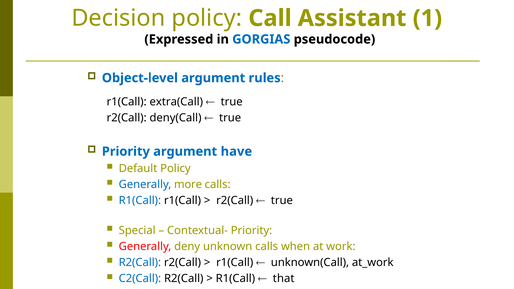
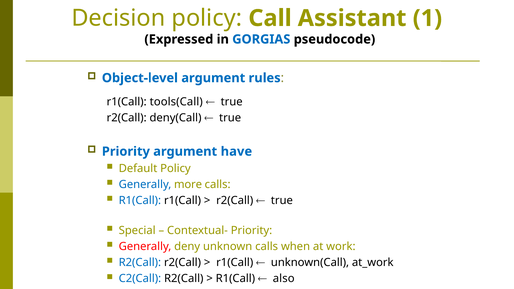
extra(Call: extra(Call -> tools(Call
that: that -> also
